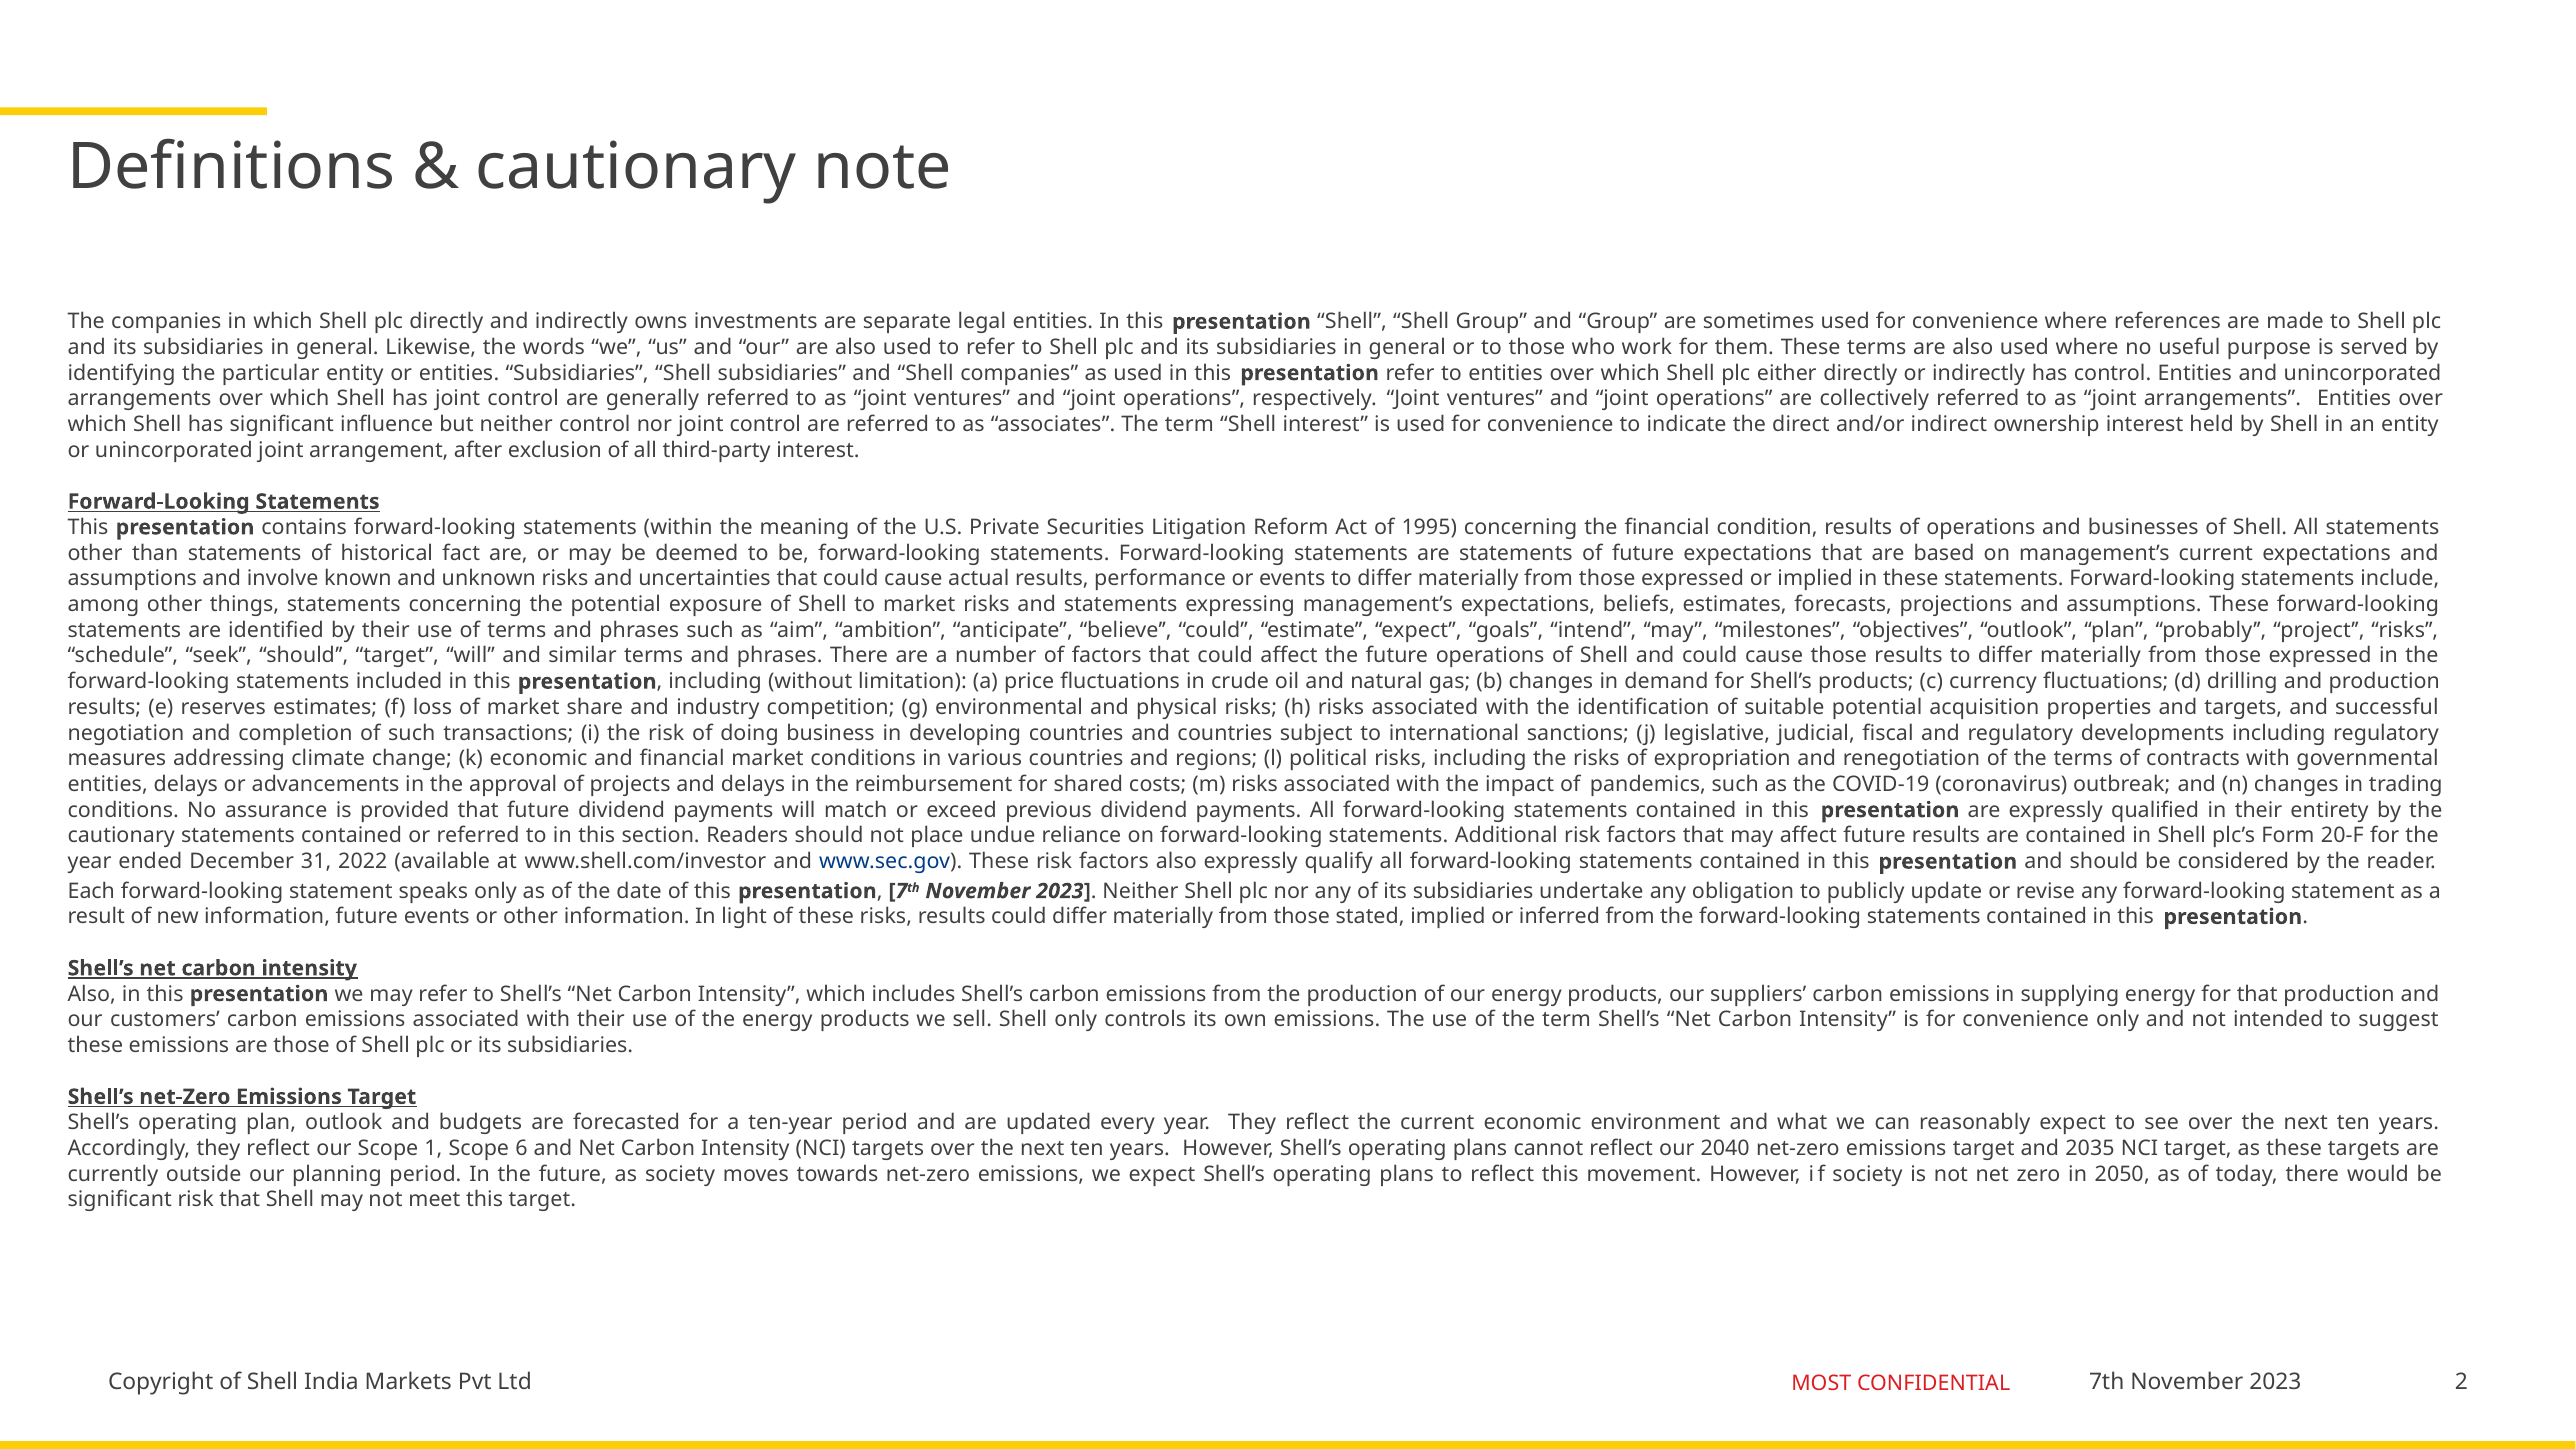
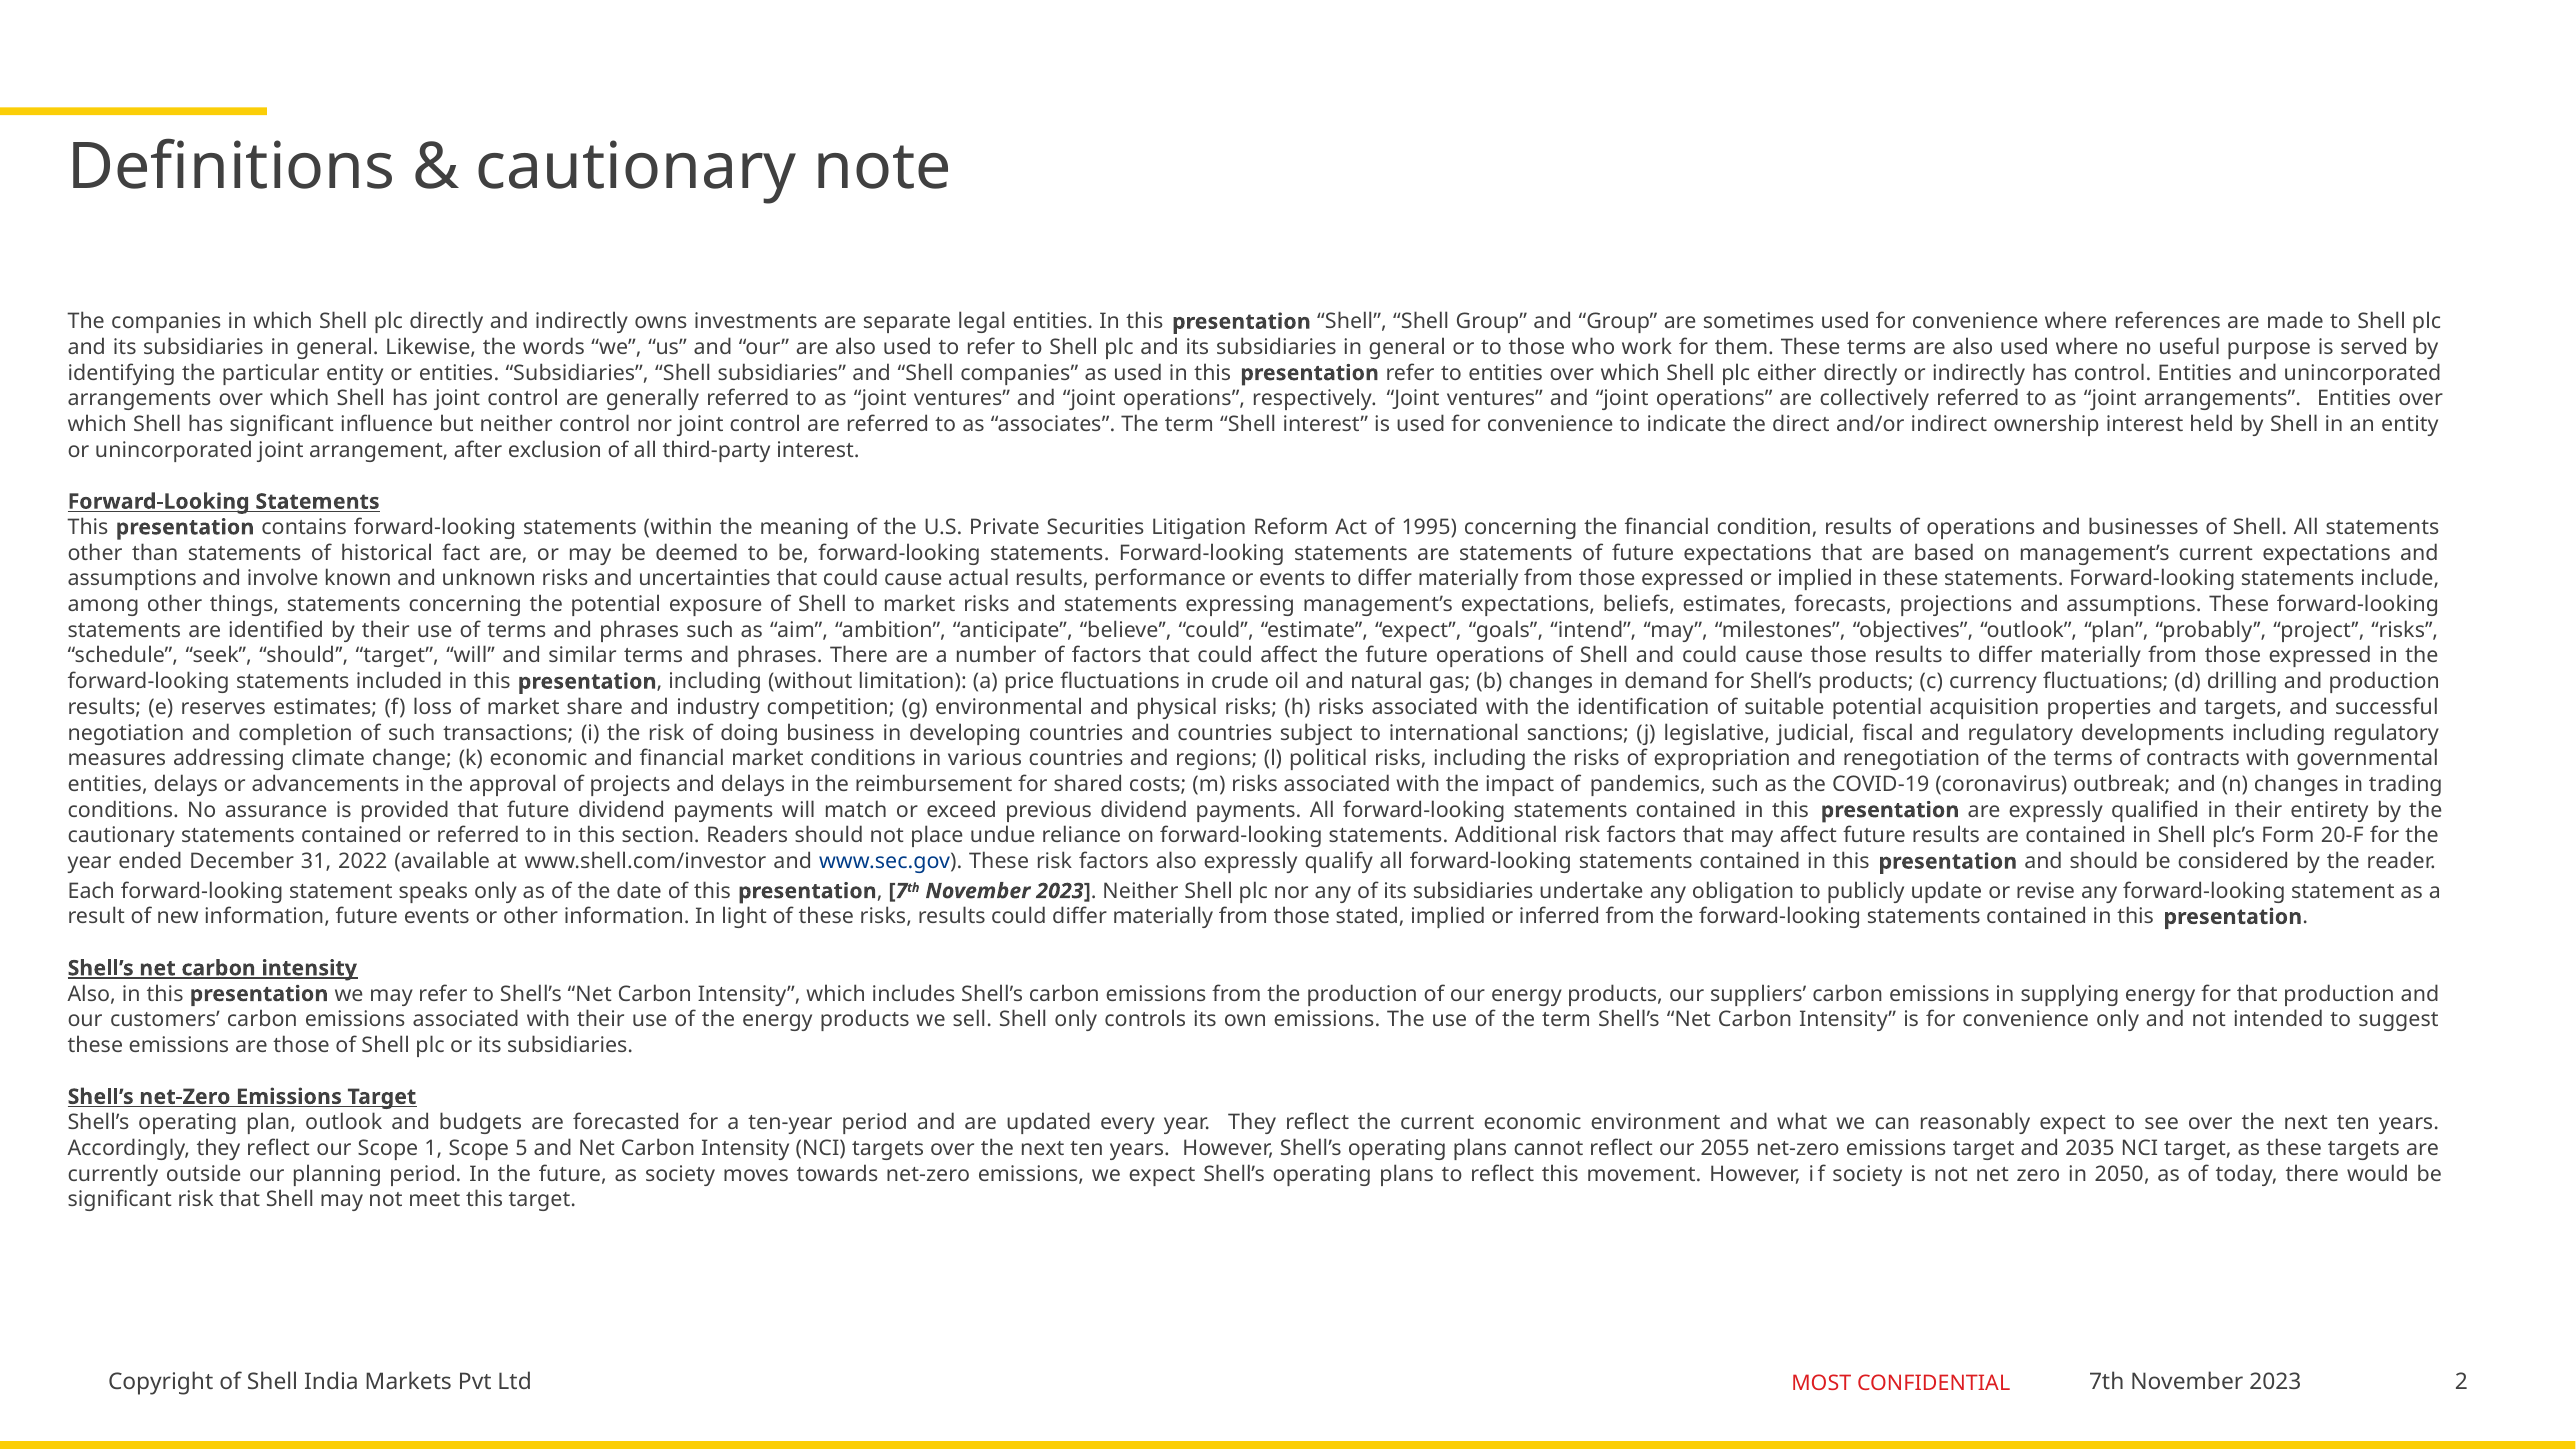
6: 6 -> 5
2040: 2040 -> 2055
